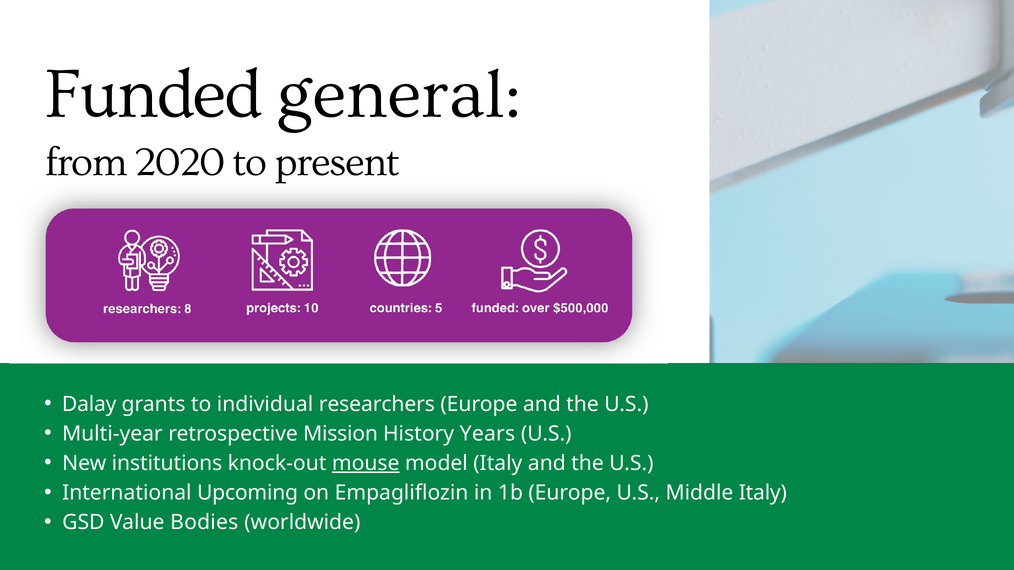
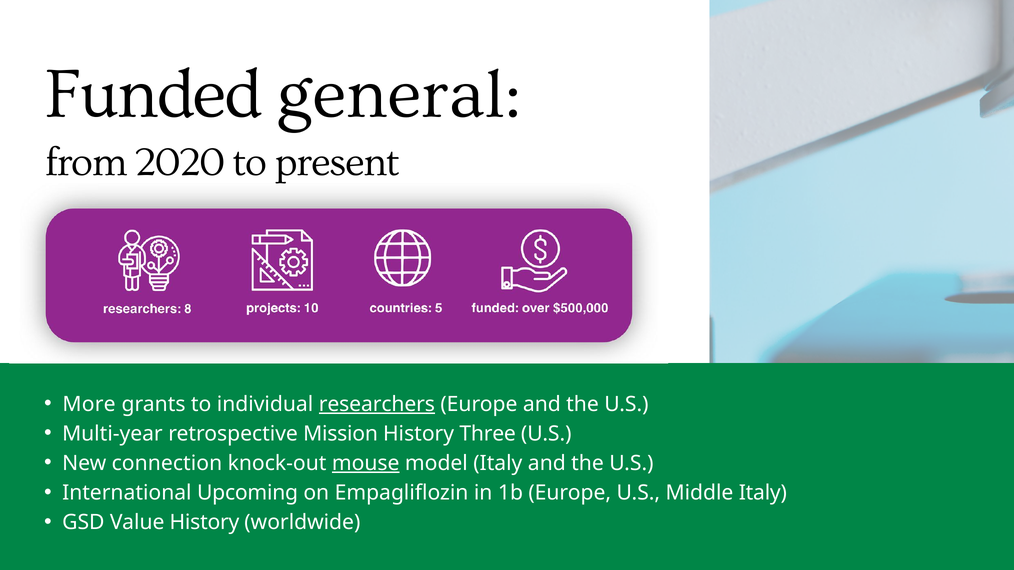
Dalay: Dalay -> More
researchers underline: none -> present
Years: Years -> Three
institutions: institutions -> connection
Value Bodies: Bodies -> History
